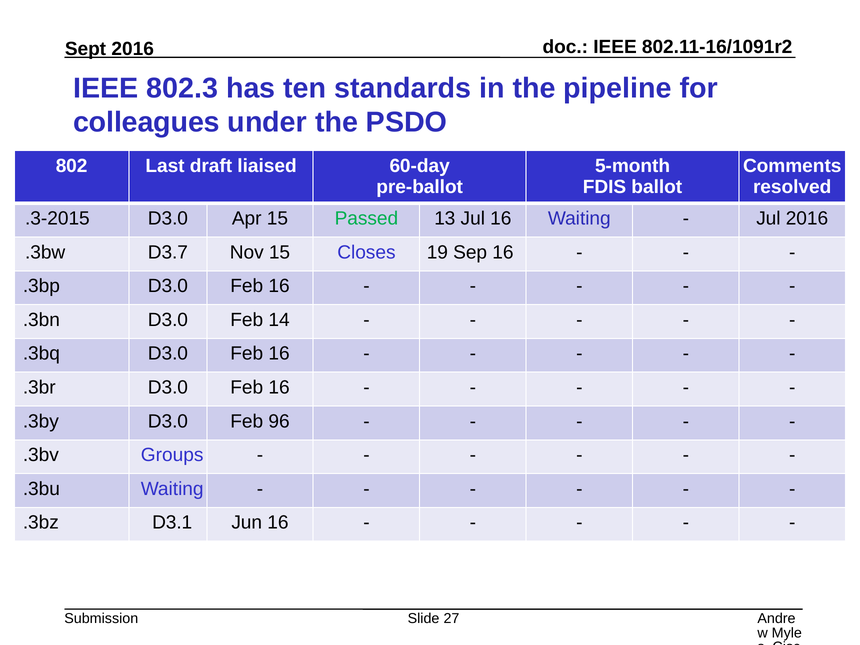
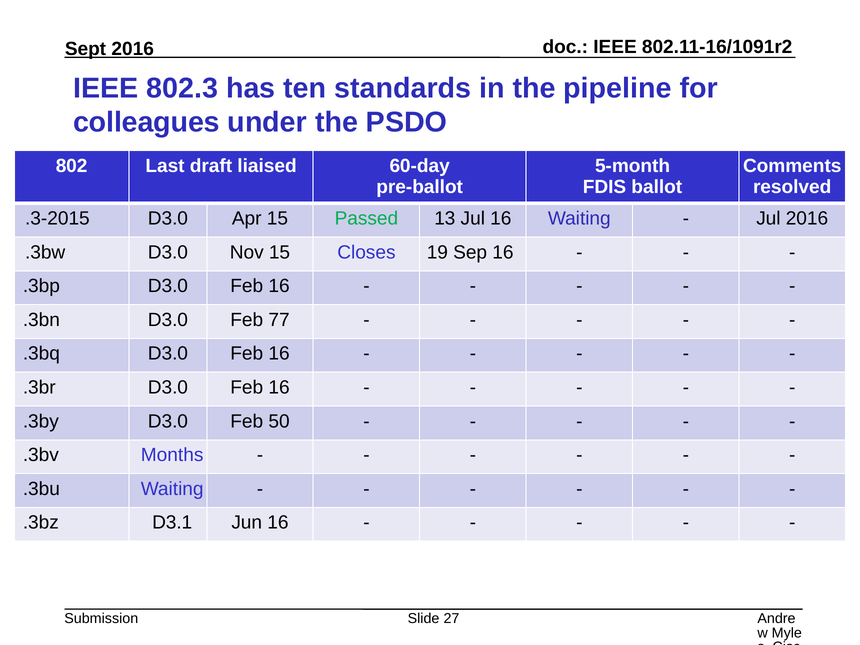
.3bw D3.7: D3.7 -> D3.0
14: 14 -> 77
96: 96 -> 50
Groups: Groups -> Months
